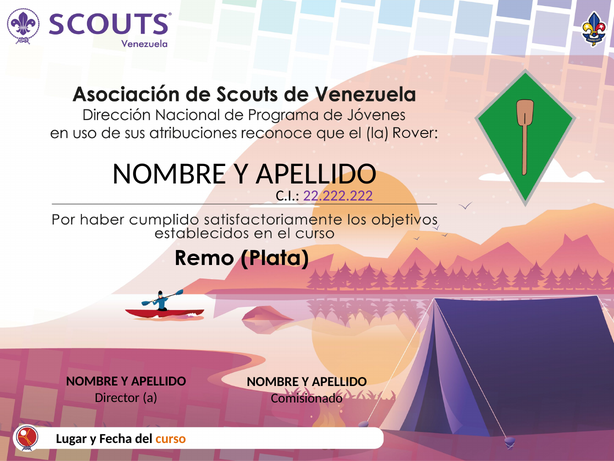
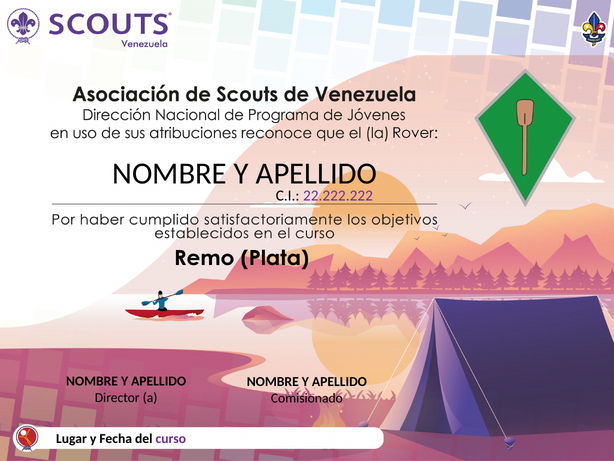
curso colour: orange -> purple
